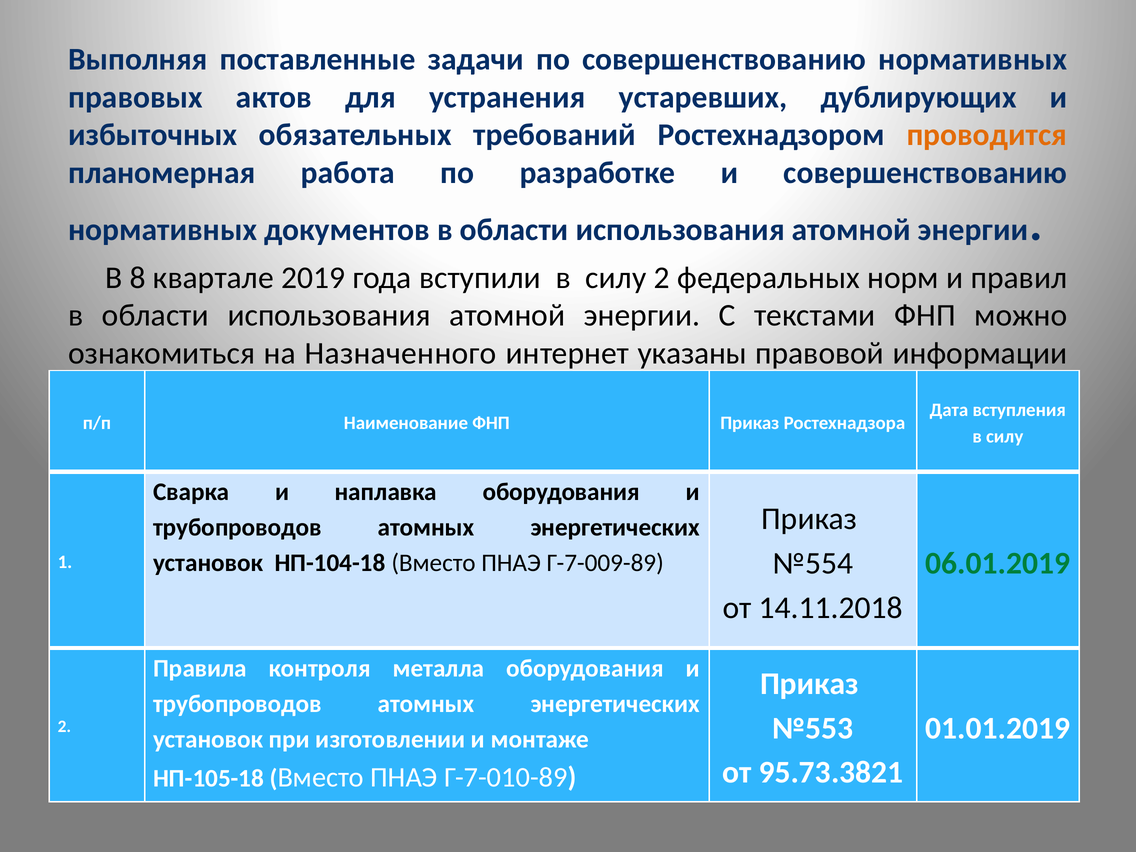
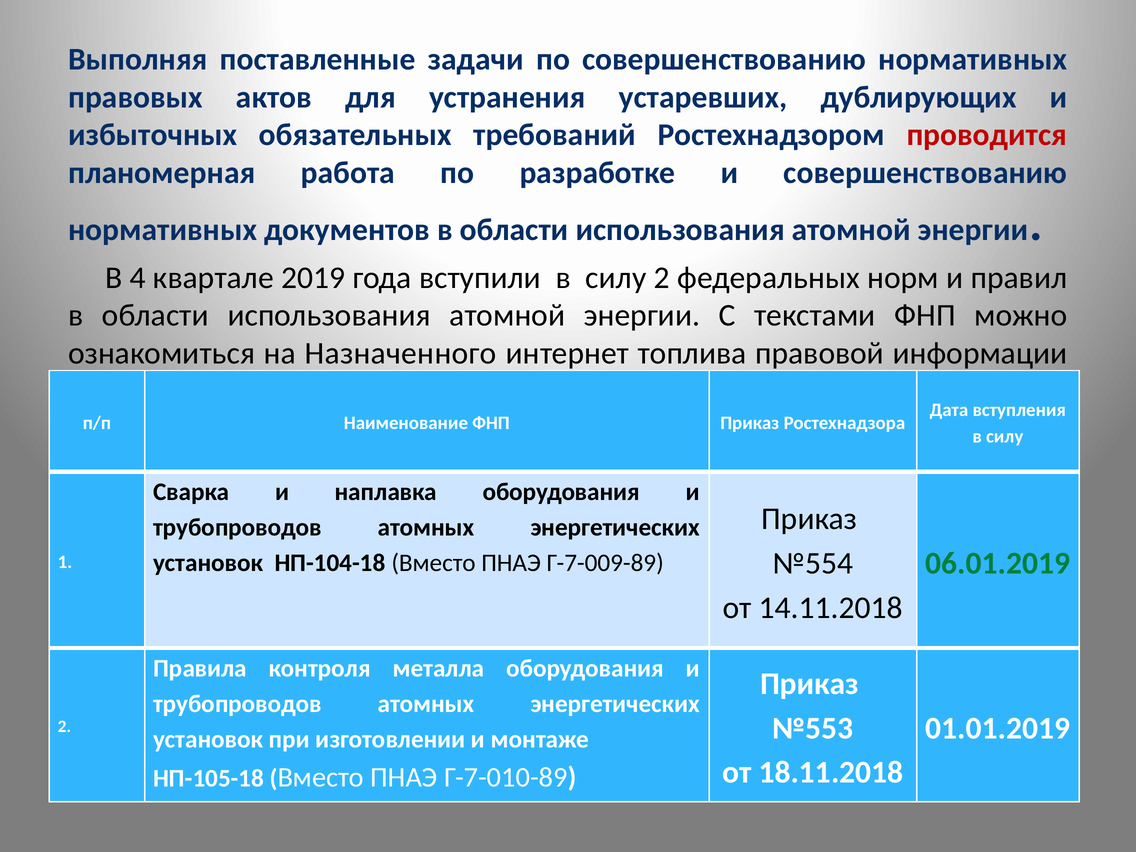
проводится colour: orange -> red
8: 8 -> 4
указаны: указаны -> топлива
95.73.3821: 95.73.3821 -> 18.11.2018
